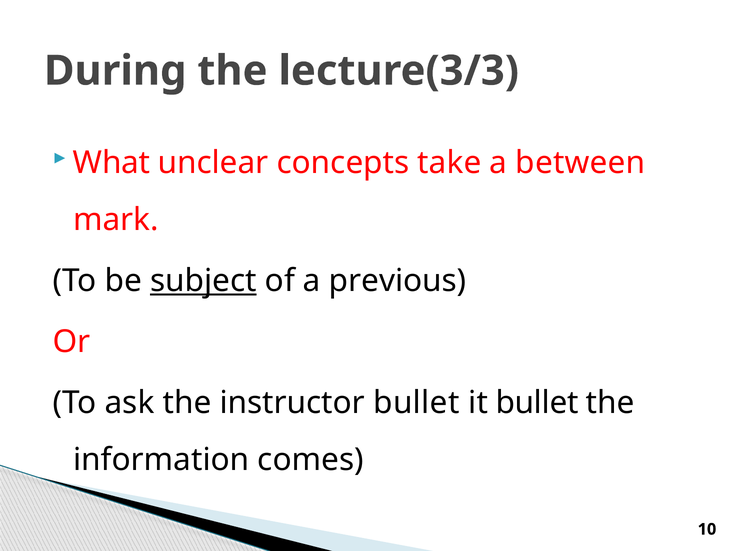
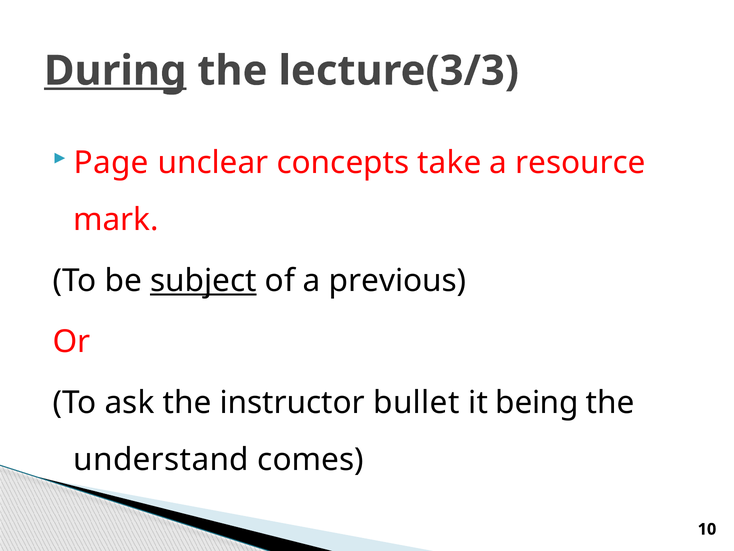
During underline: none -> present
What: What -> Page
between: between -> resource
it bullet: bullet -> being
information: information -> understand
